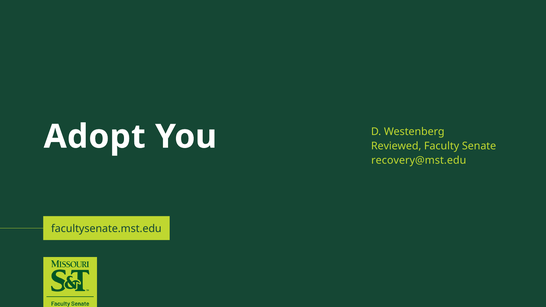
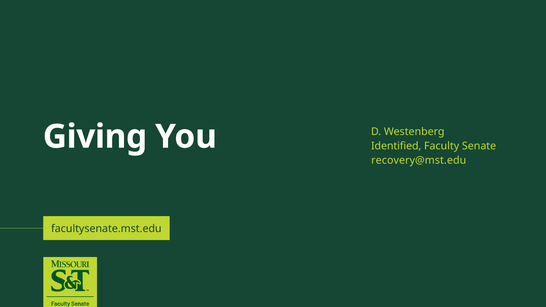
Adopt: Adopt -> Giving
Reviewed: Reviewed -> Identified
